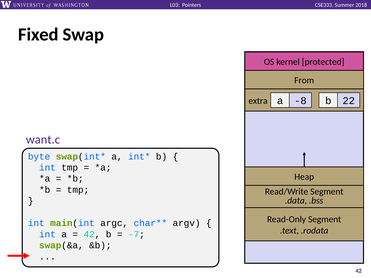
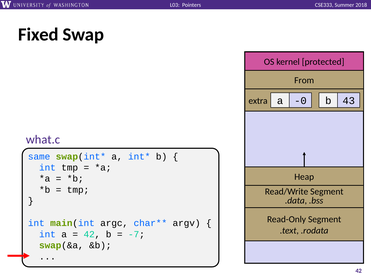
-8: -8 -> -0
22: 22 -> 43
want.c: want.c -> what.c
byte: byte -> same
